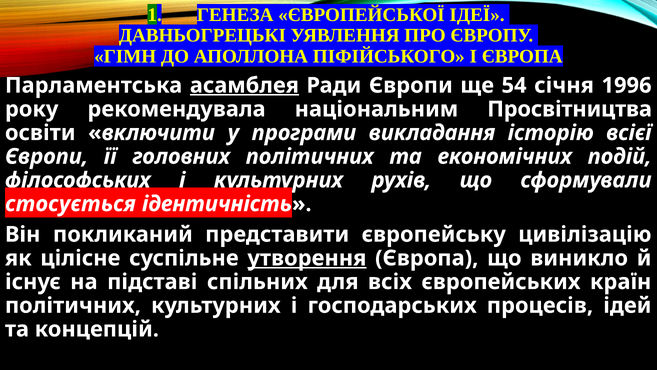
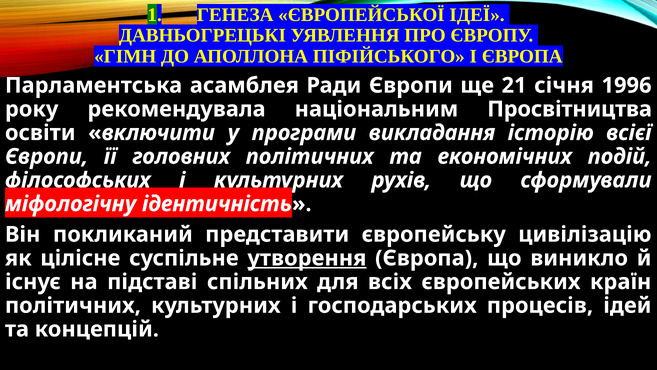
асамблея underline: present -> none
54: 54 -> 21
стосується: стосується -> міфологічну
